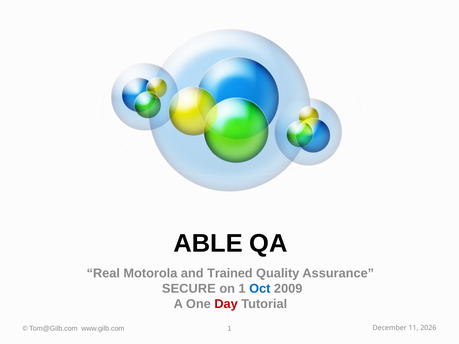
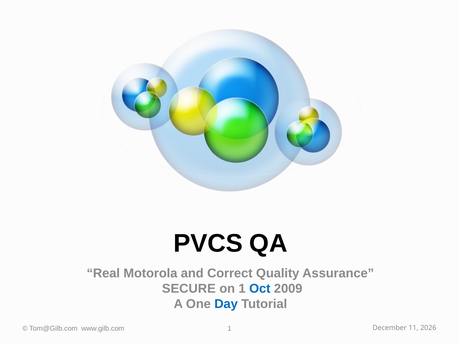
ABLE: ABLE -> PVCS
Trained: Trained -> Correct
Day colour: red -> blue
